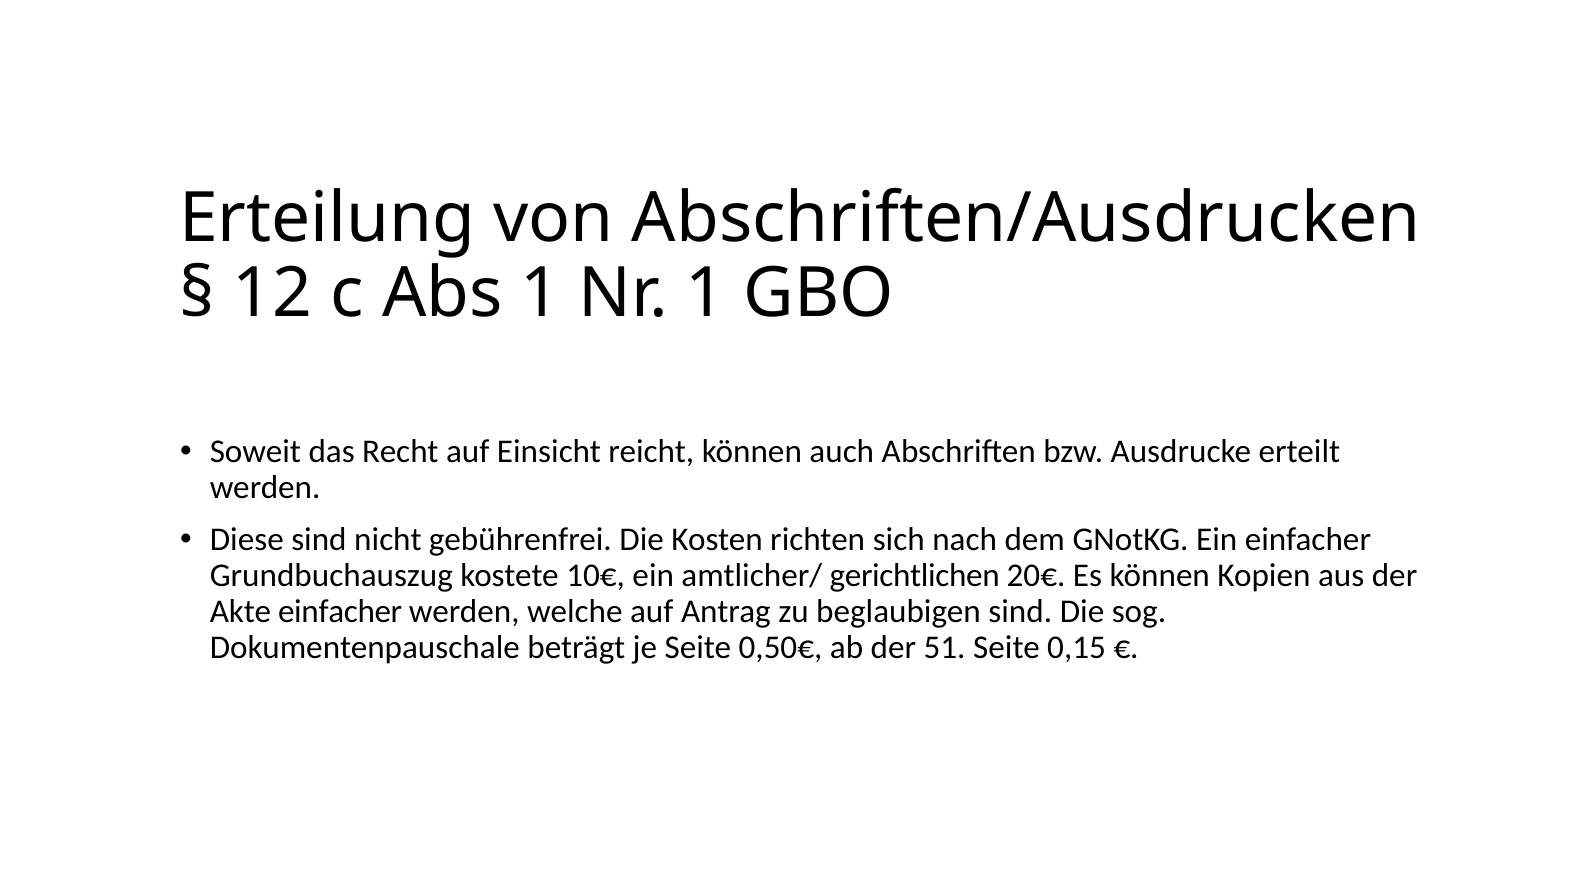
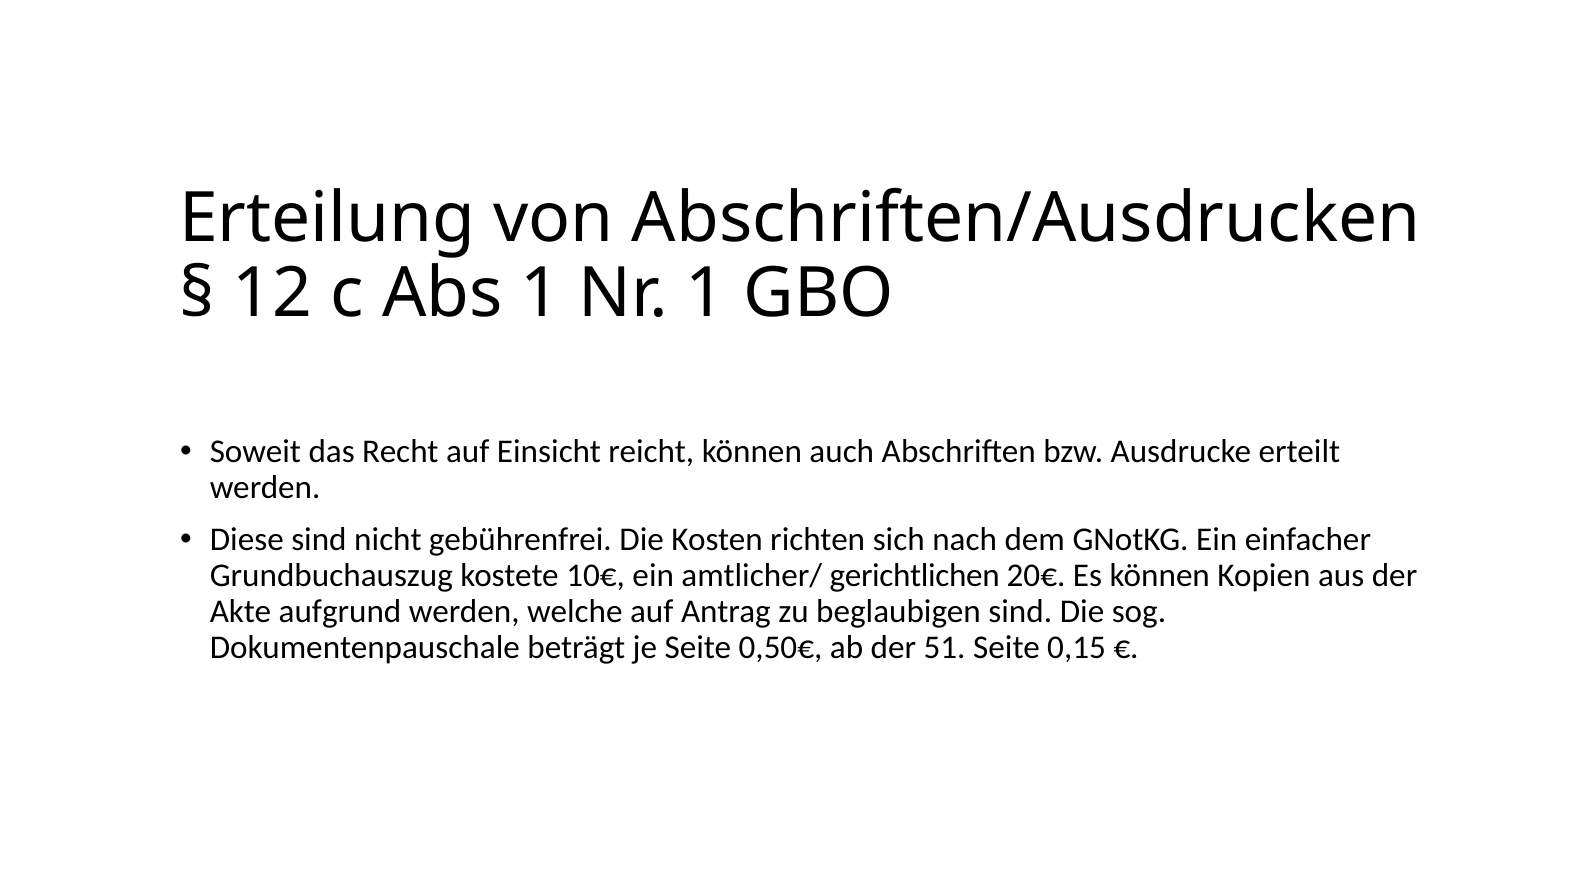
Akte einfacher: einfacher -> aufgrund
